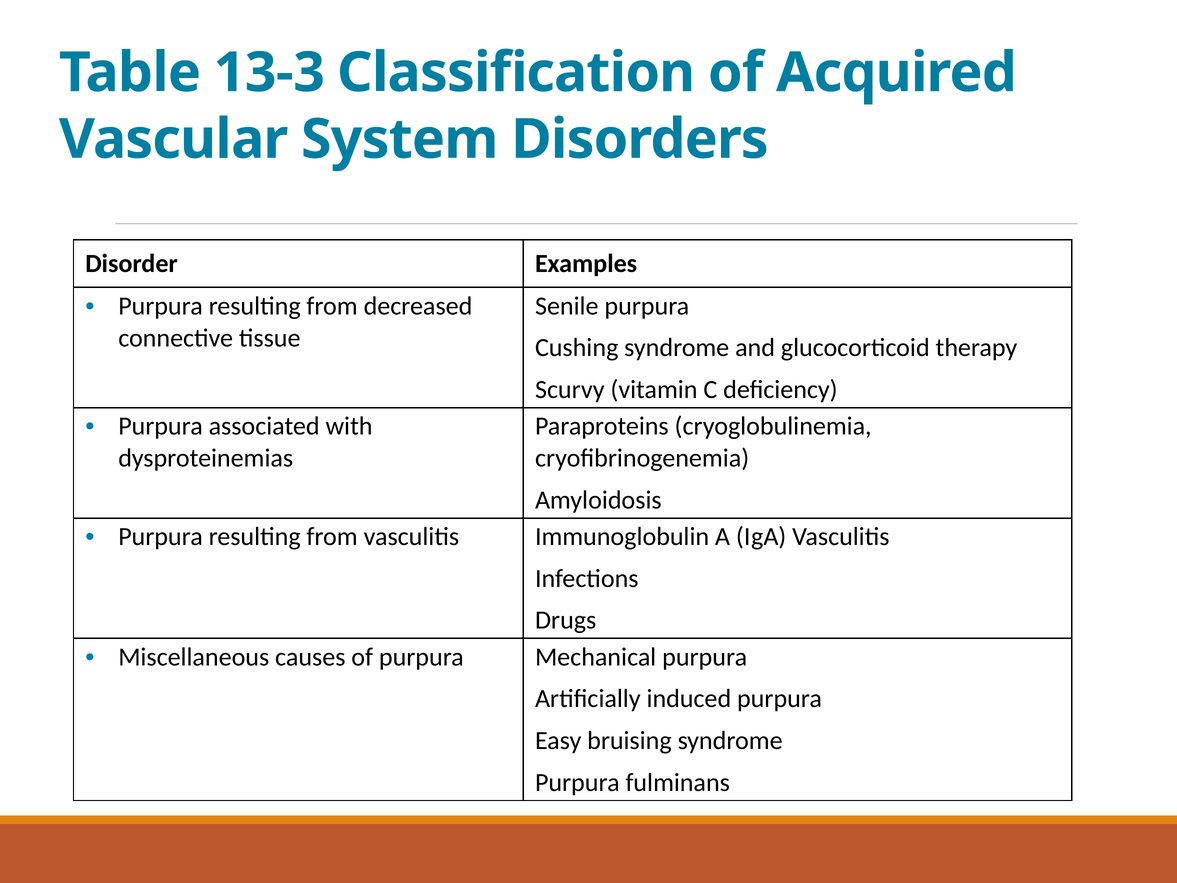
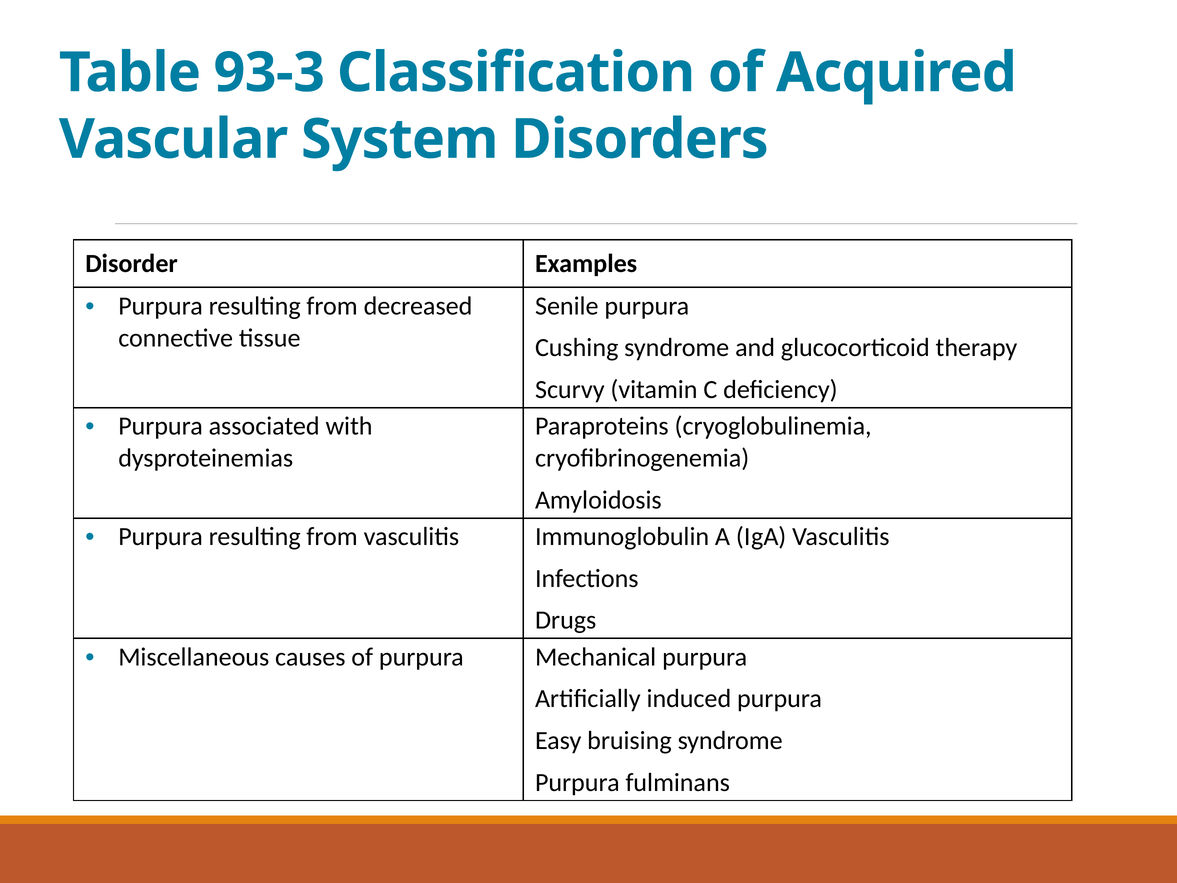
13-3: 13-3 -> 93-3
